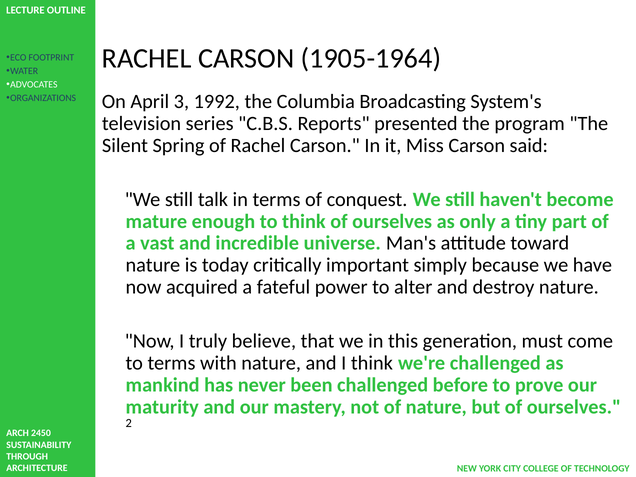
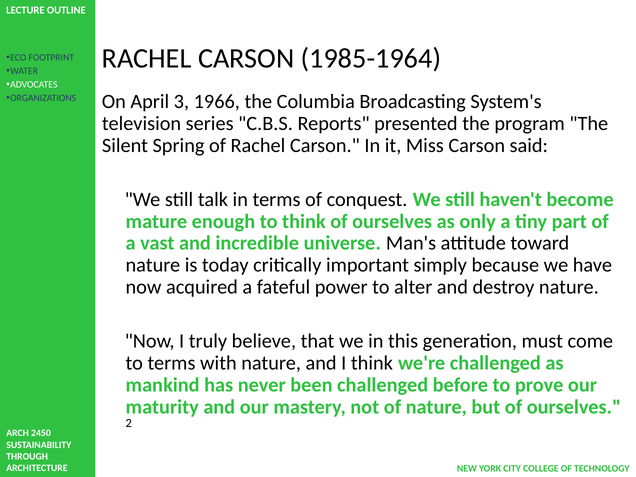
1905-1964: 1905-1964 -> 1985-1964
1992: 1992 -> 1966
